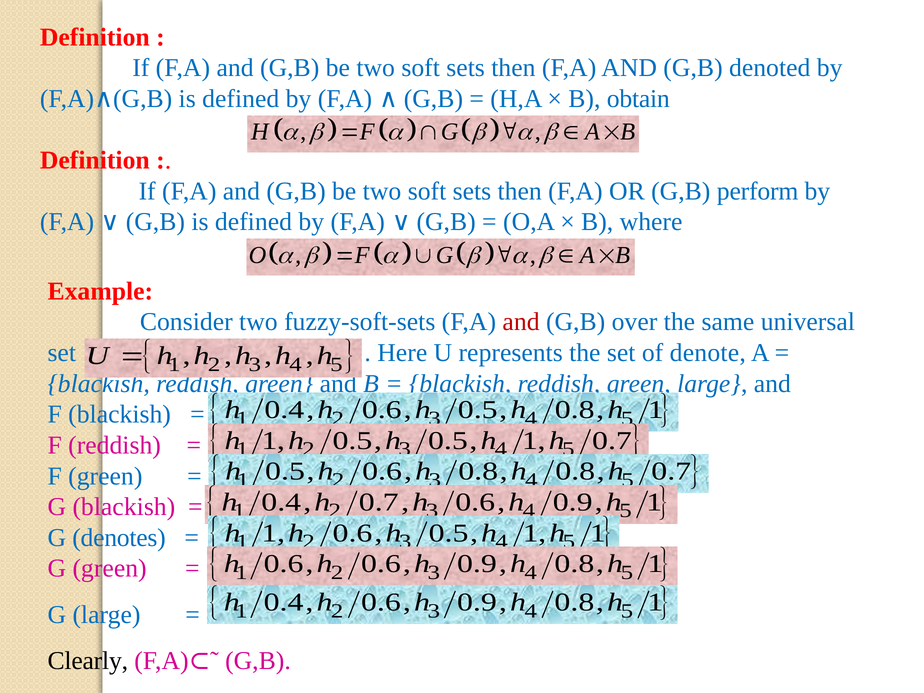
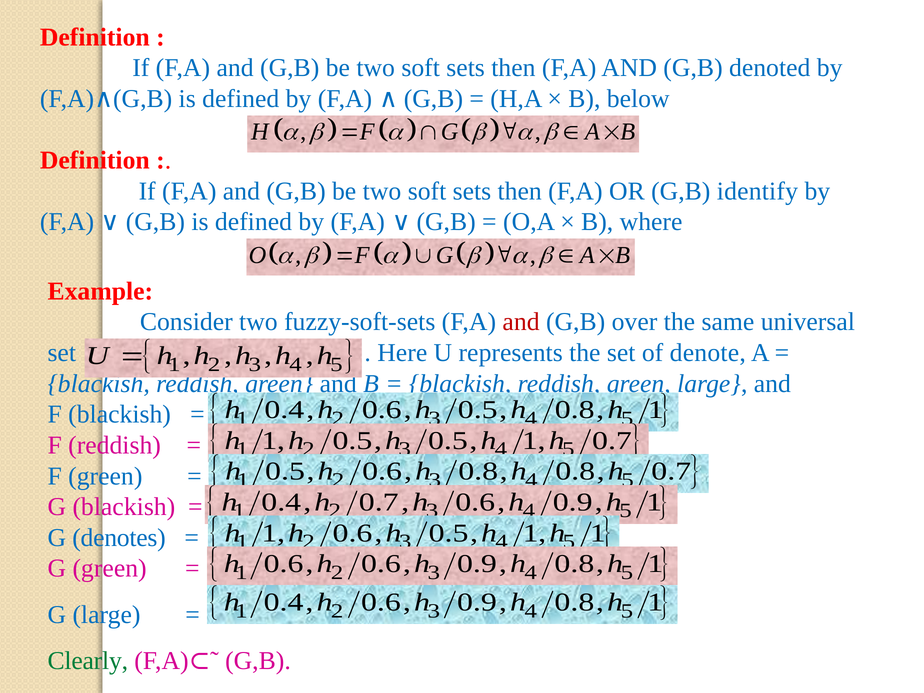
obtain: obtain -> below
perform: perform -> identify
Clearly colour: black -> green
